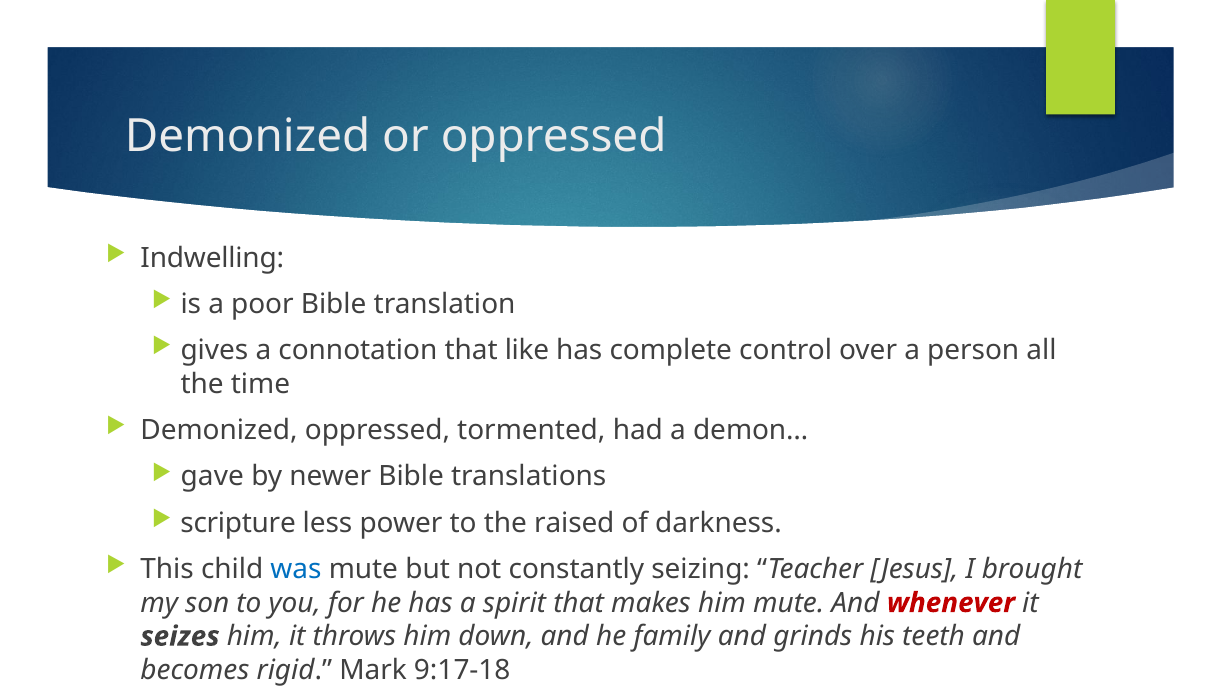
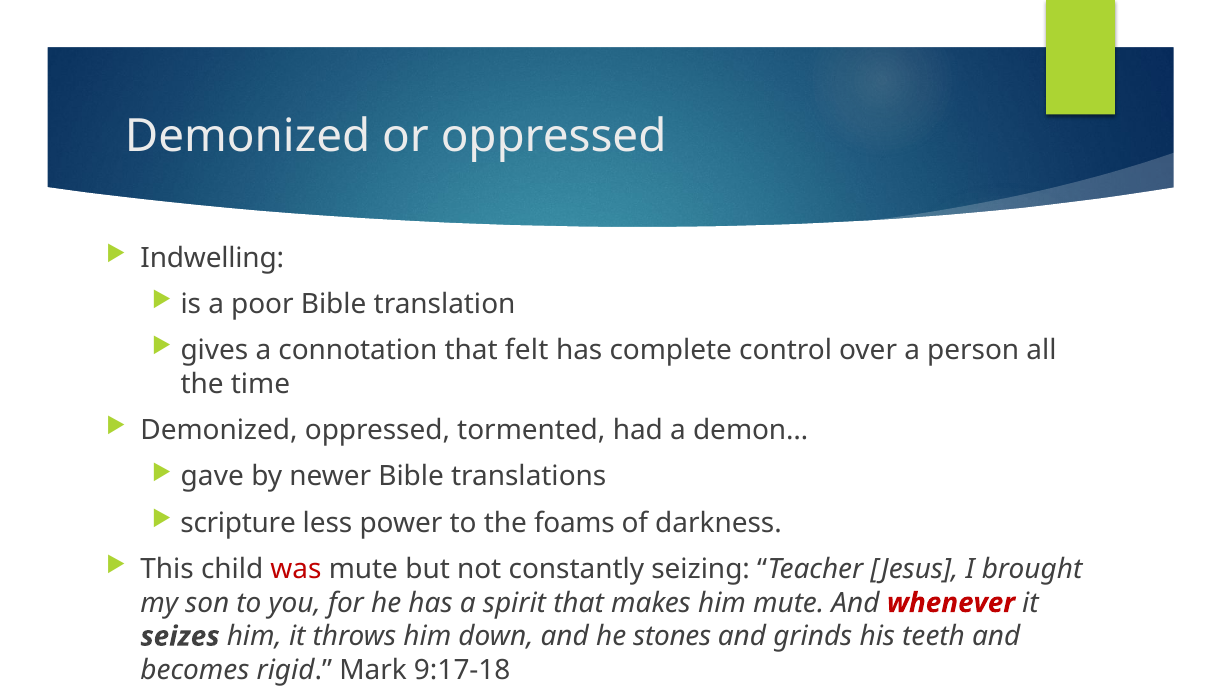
like: like -> felt
raised: raised -> foams
was colour: blue -> red
family: family -> stones
